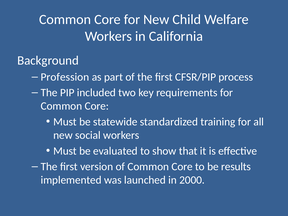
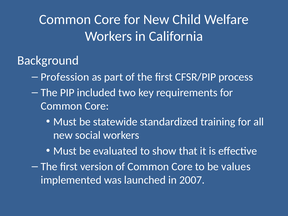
results: results -> values
2000: 2000 -> 2007
